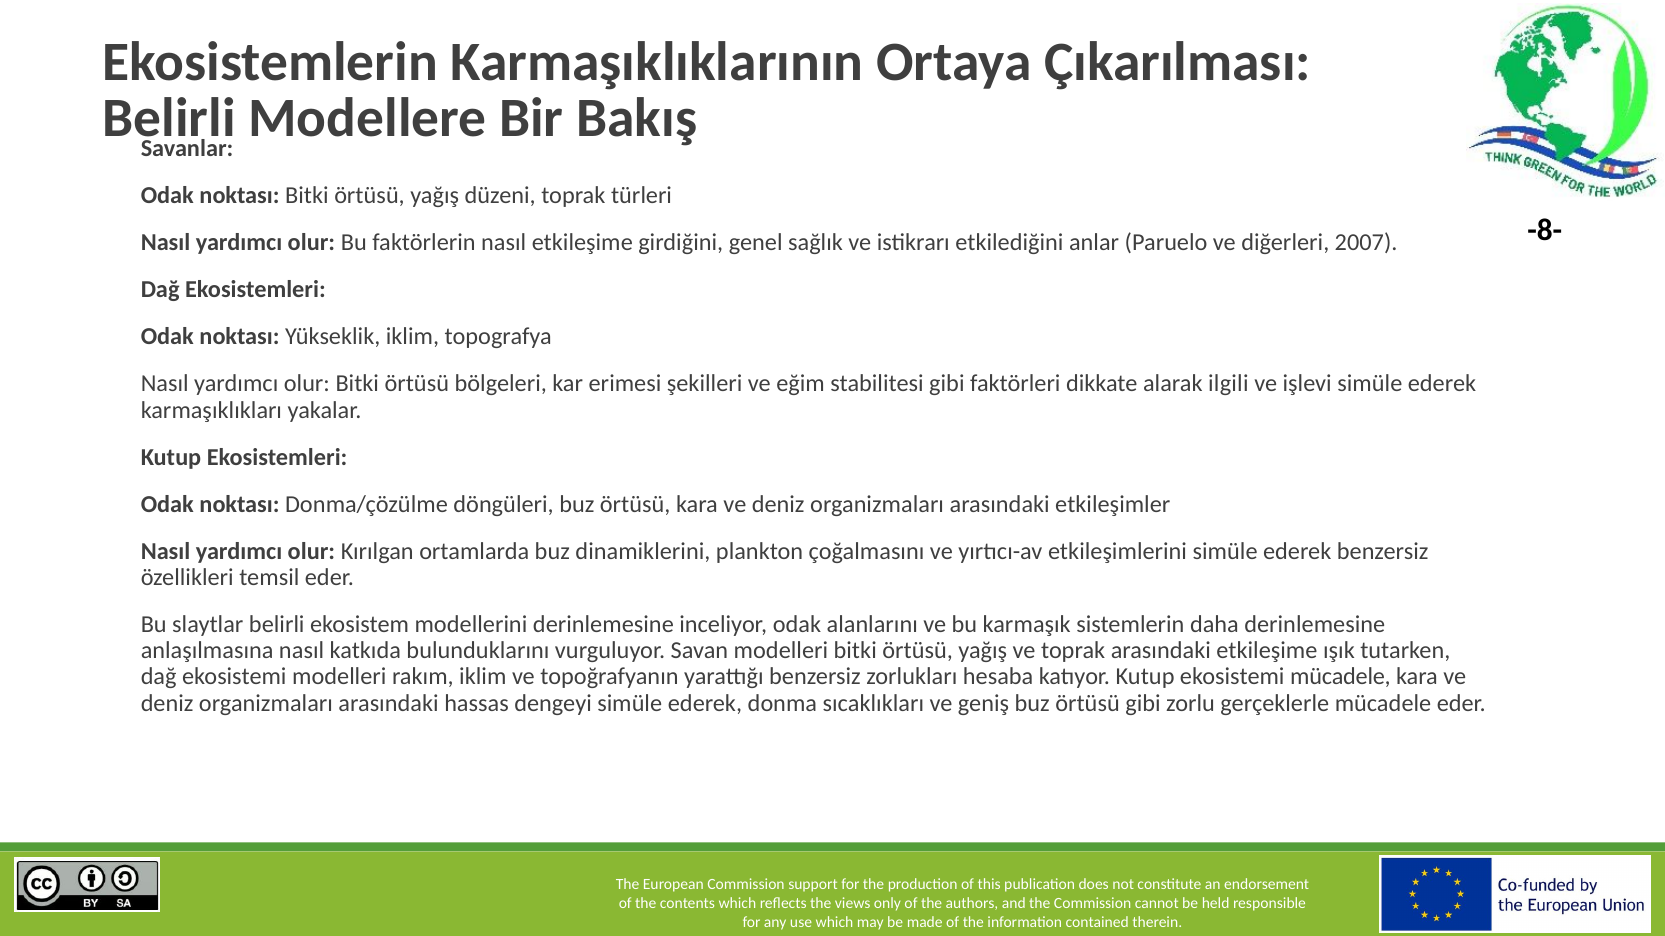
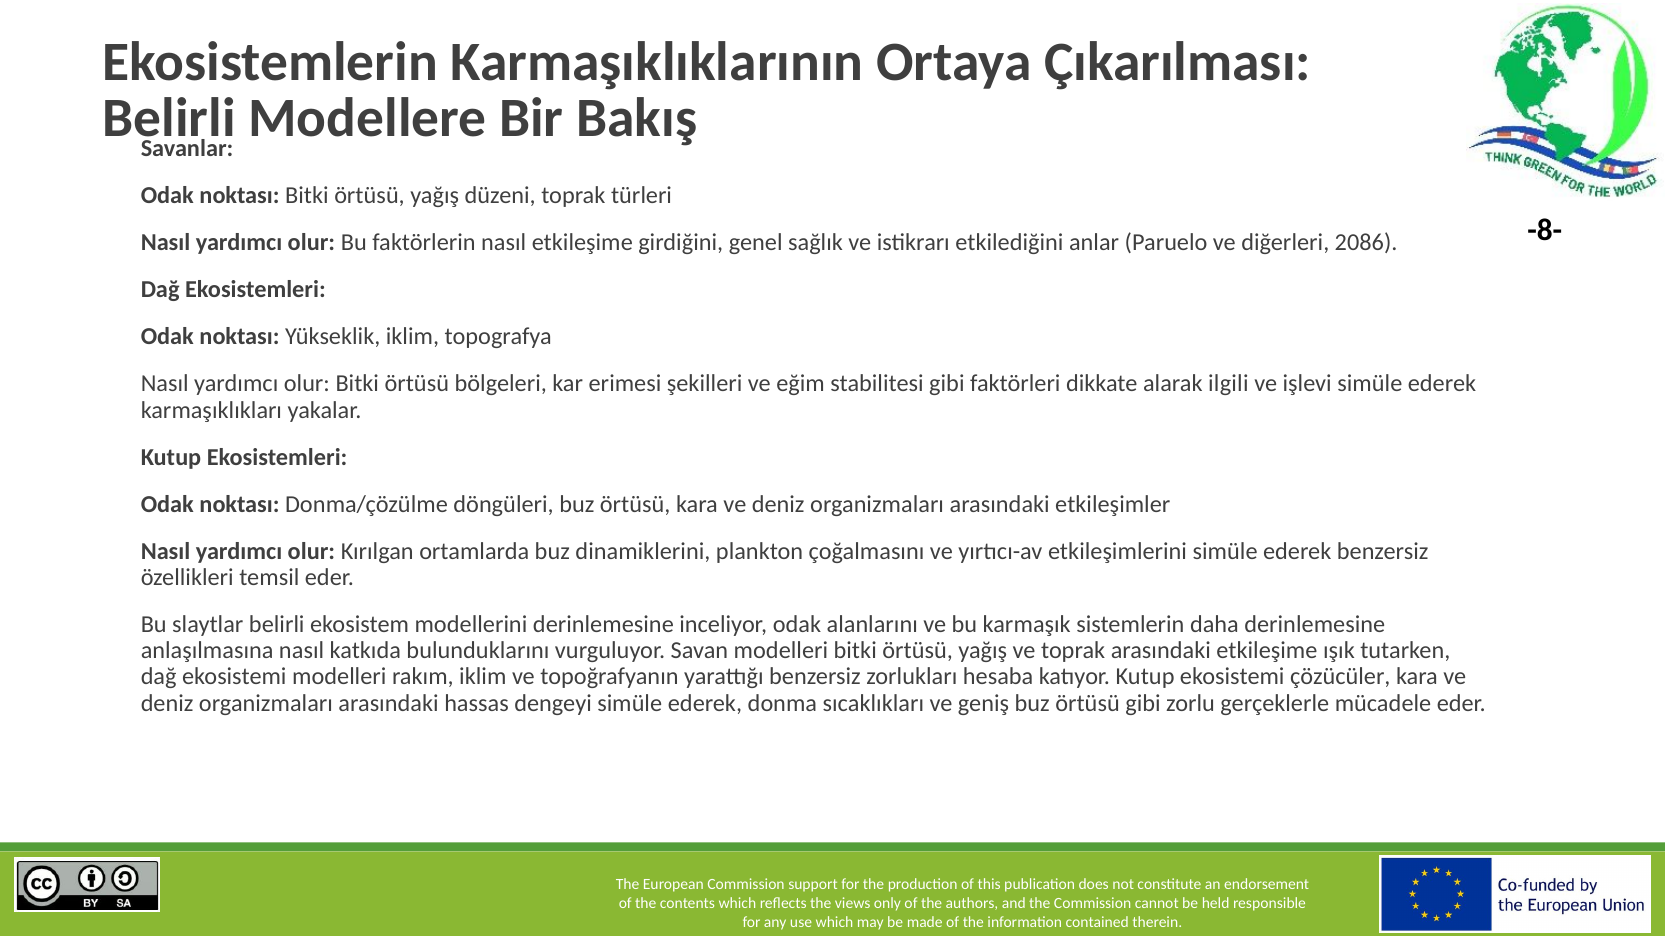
2007: 2007 -> 2086
ekosistemi mücadele: mücadele -> çözücüler
